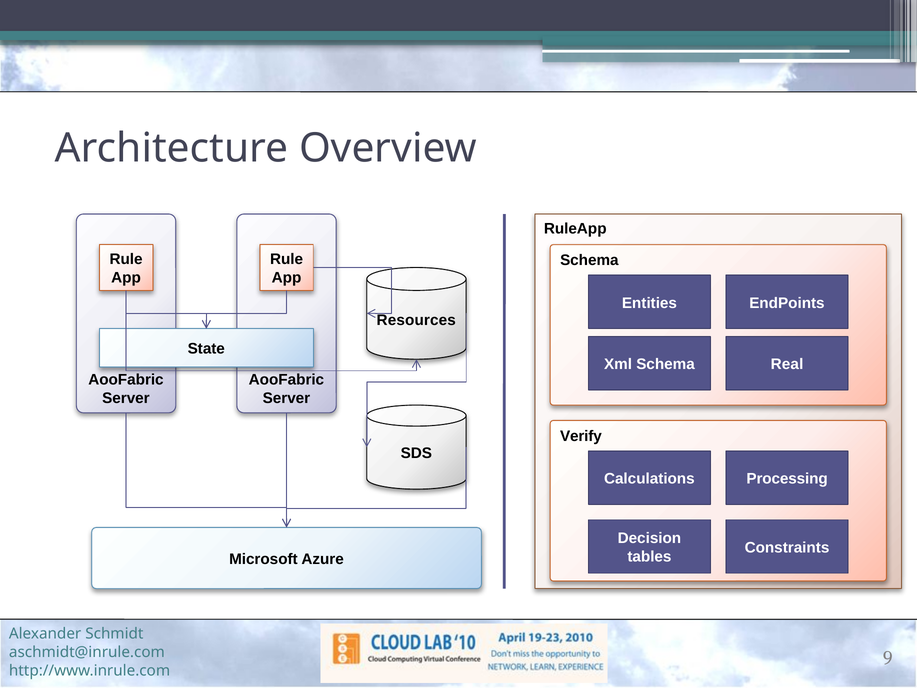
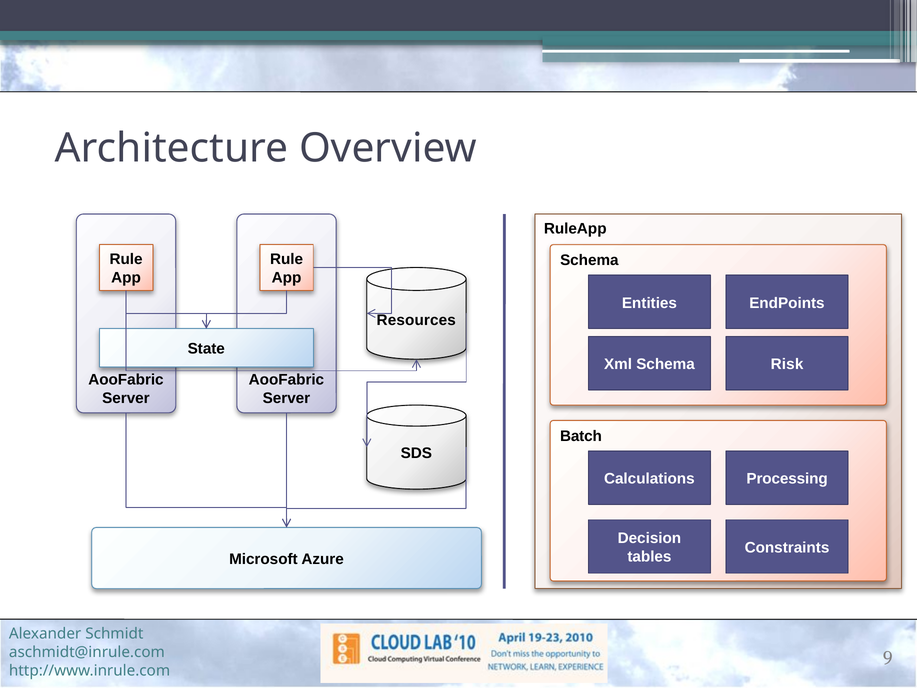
Real: Real -> Risk
Verify: Verify -> Batch
